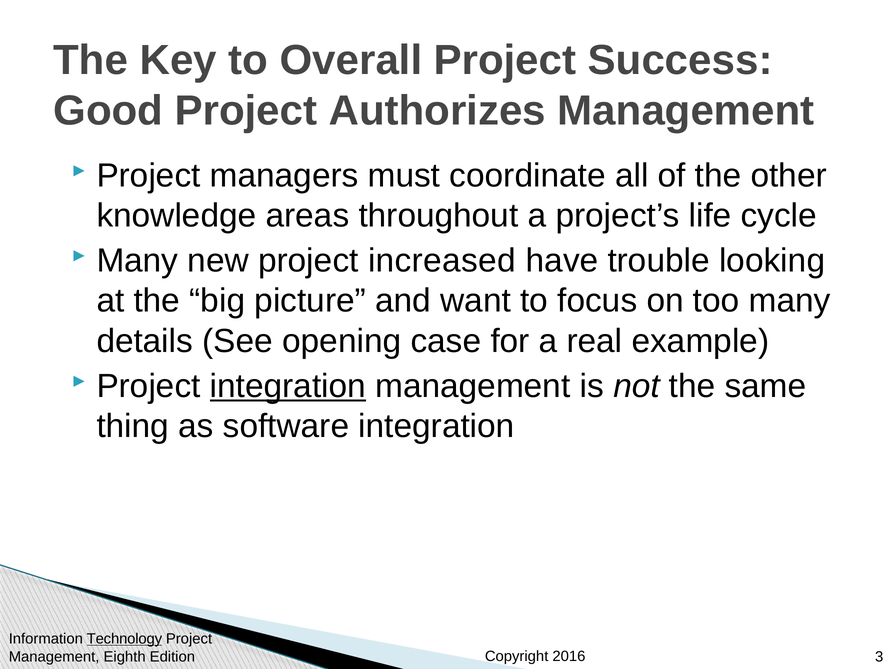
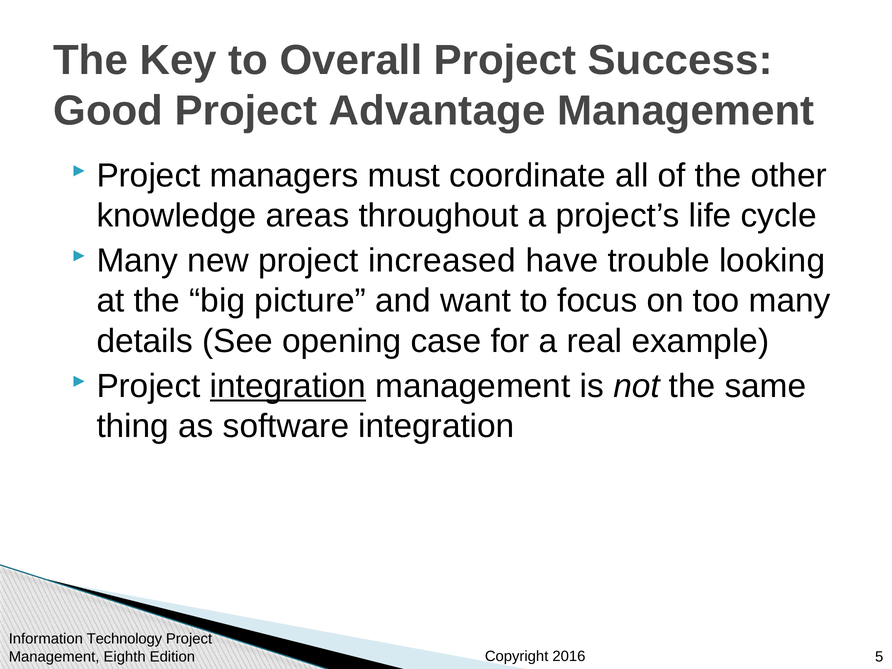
Authorizes: Authorizes -> Advantage
Technology underline: present -> none
3: 3 -> 5
